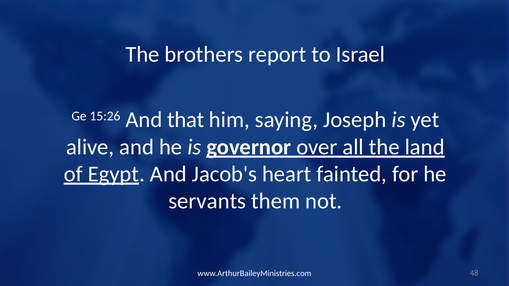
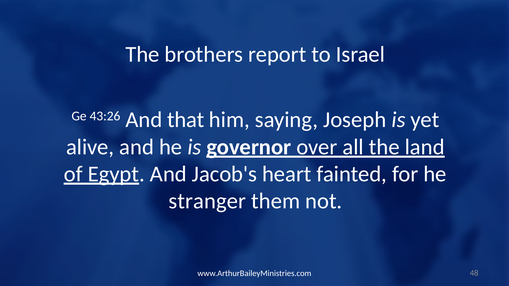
15:26: 15:26 -> 43:26
servants: servants -> stranger
